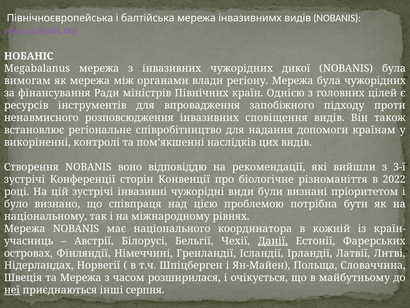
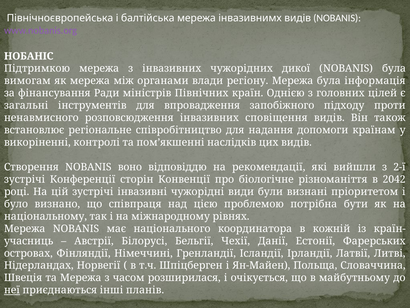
Megabalanus: Megabalanus -> Підтримкою
була чужорідних: чужорідних -> інформація
ресурсів: ресурсів -> загальні
3-ї: 3-ї -> 2-ї
2022: 2022 -> 2042
Данії underline: present -> none
серпня: серпня -> планів
